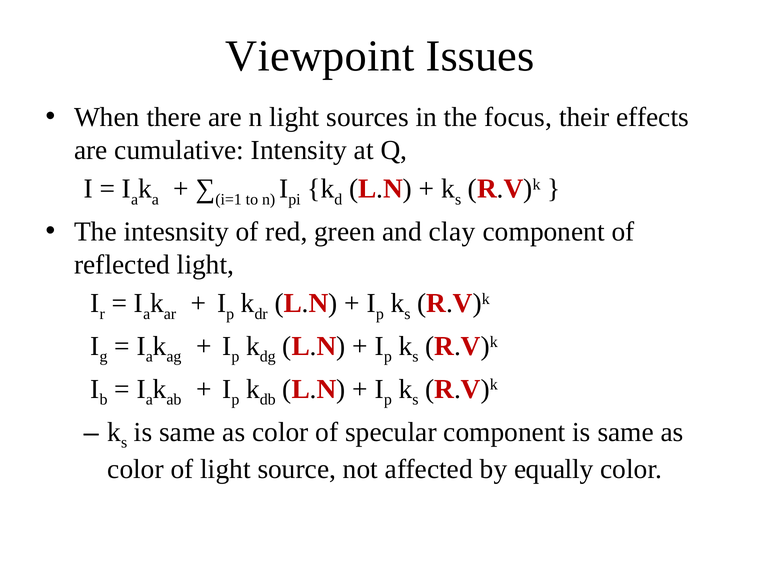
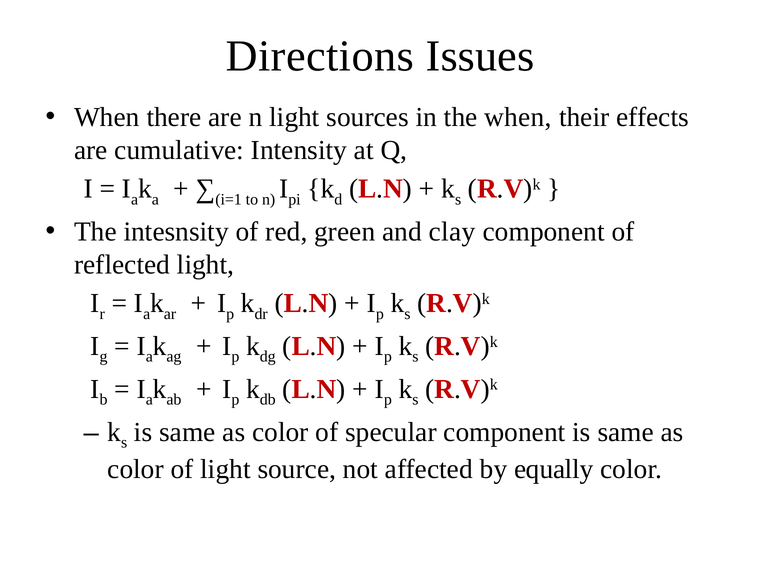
Viewpoint: Viewpoint -> Directions
the focus: focus -> when
